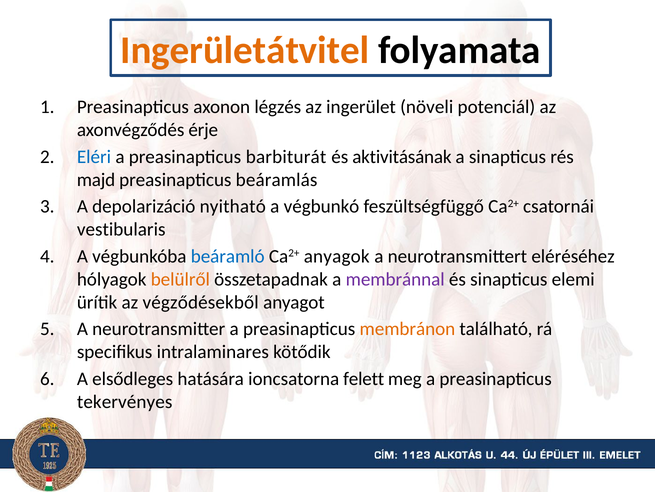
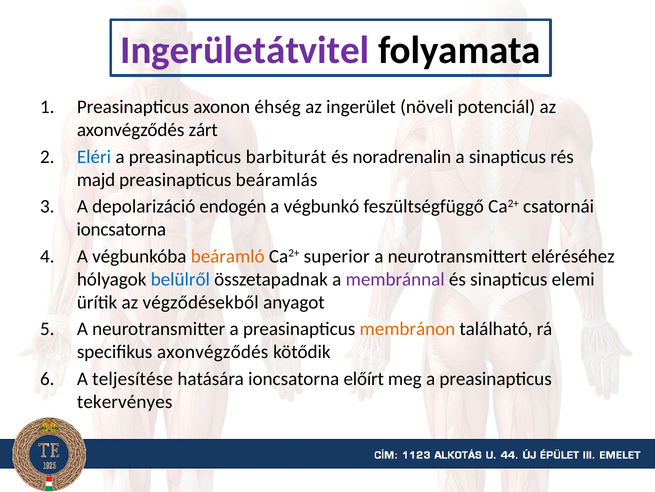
Ingerületátvitel colour: orange -> purple
légzés: légzés -> éhség
érje: érje -> zárt
aktivitásának: aktivitásának -> noradrenalin
nyitható: nyitható -> endogén
vestibularis at (121, 229): vestibularis -> ioncsatorna
beáramló colour: blue -> orange
anyagok: anyagok -> superior
belülről colour: orange -> blue
specifikus intralaminares: intralaminares -> axonvégződés
elsődleges: elsődleges -> teljesítése
felett: felett -> előírt
